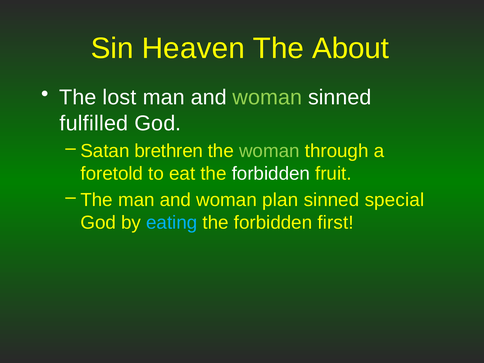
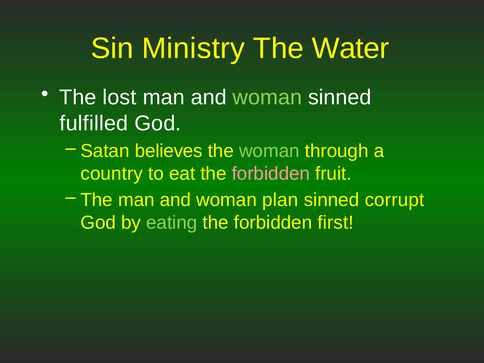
Heaven: Heaven -> Ministry
About: About -> Water
brethren: brethren -> believes
foretold: foretold -> country
forbidden at (271, 174) colour: white -> pink
special: special -> corrupt
eating colour: light blue -> light green
